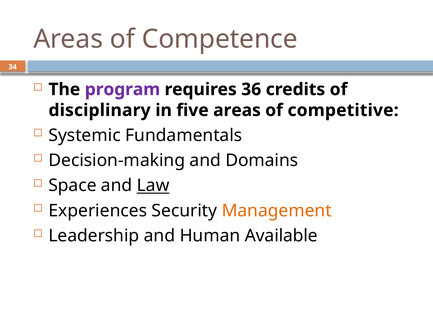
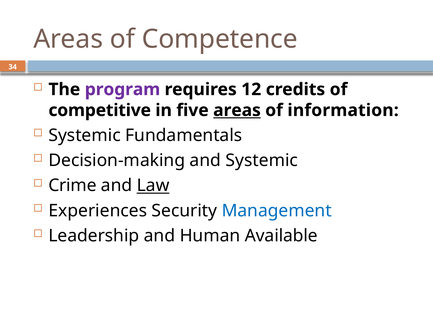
36: 36 -> 12
disciplinary: disciplinary -> competitive
areas at (237, 111) underline: none -> present
competitive: competitive -> information
and Domains: Domains -> Systemic
Space: Space -> Crime
Management colour: orange -> blue
